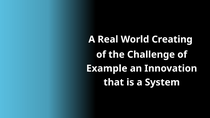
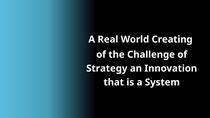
Example: Example -> Strategy
